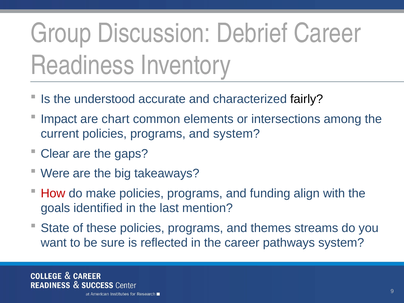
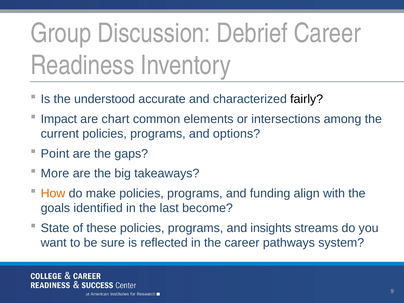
and system: system -> options
Clear: Clear -> Point
Were: Were -> More
How colour: red -> orange
mention: mention -> become
themes: themes -> insights
